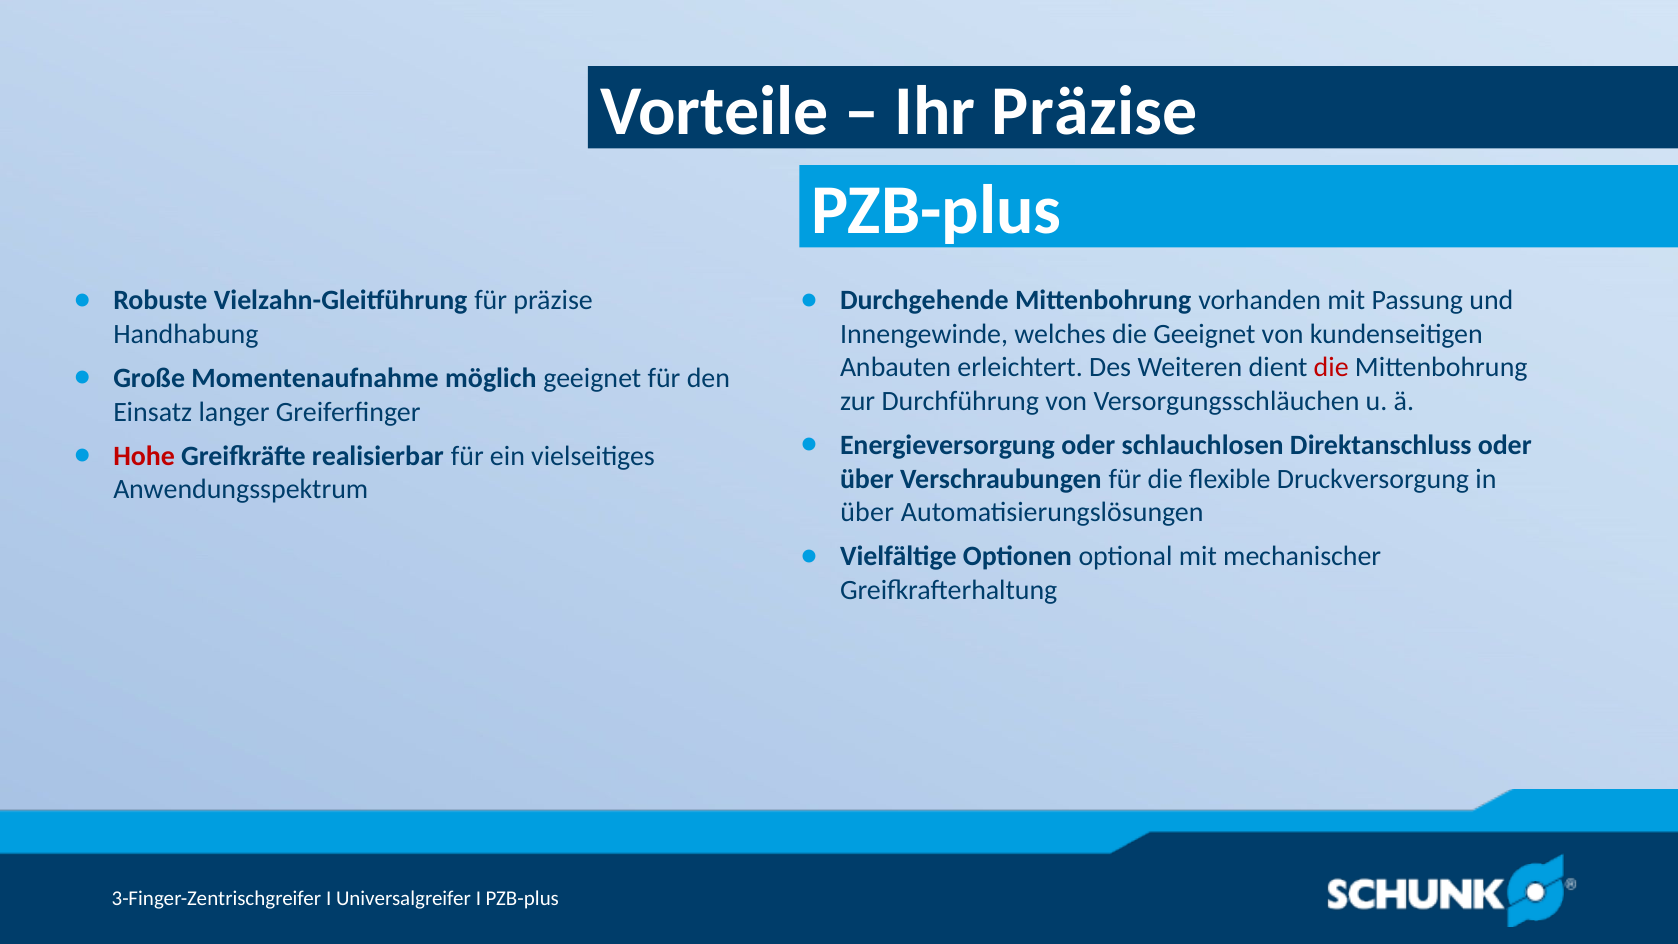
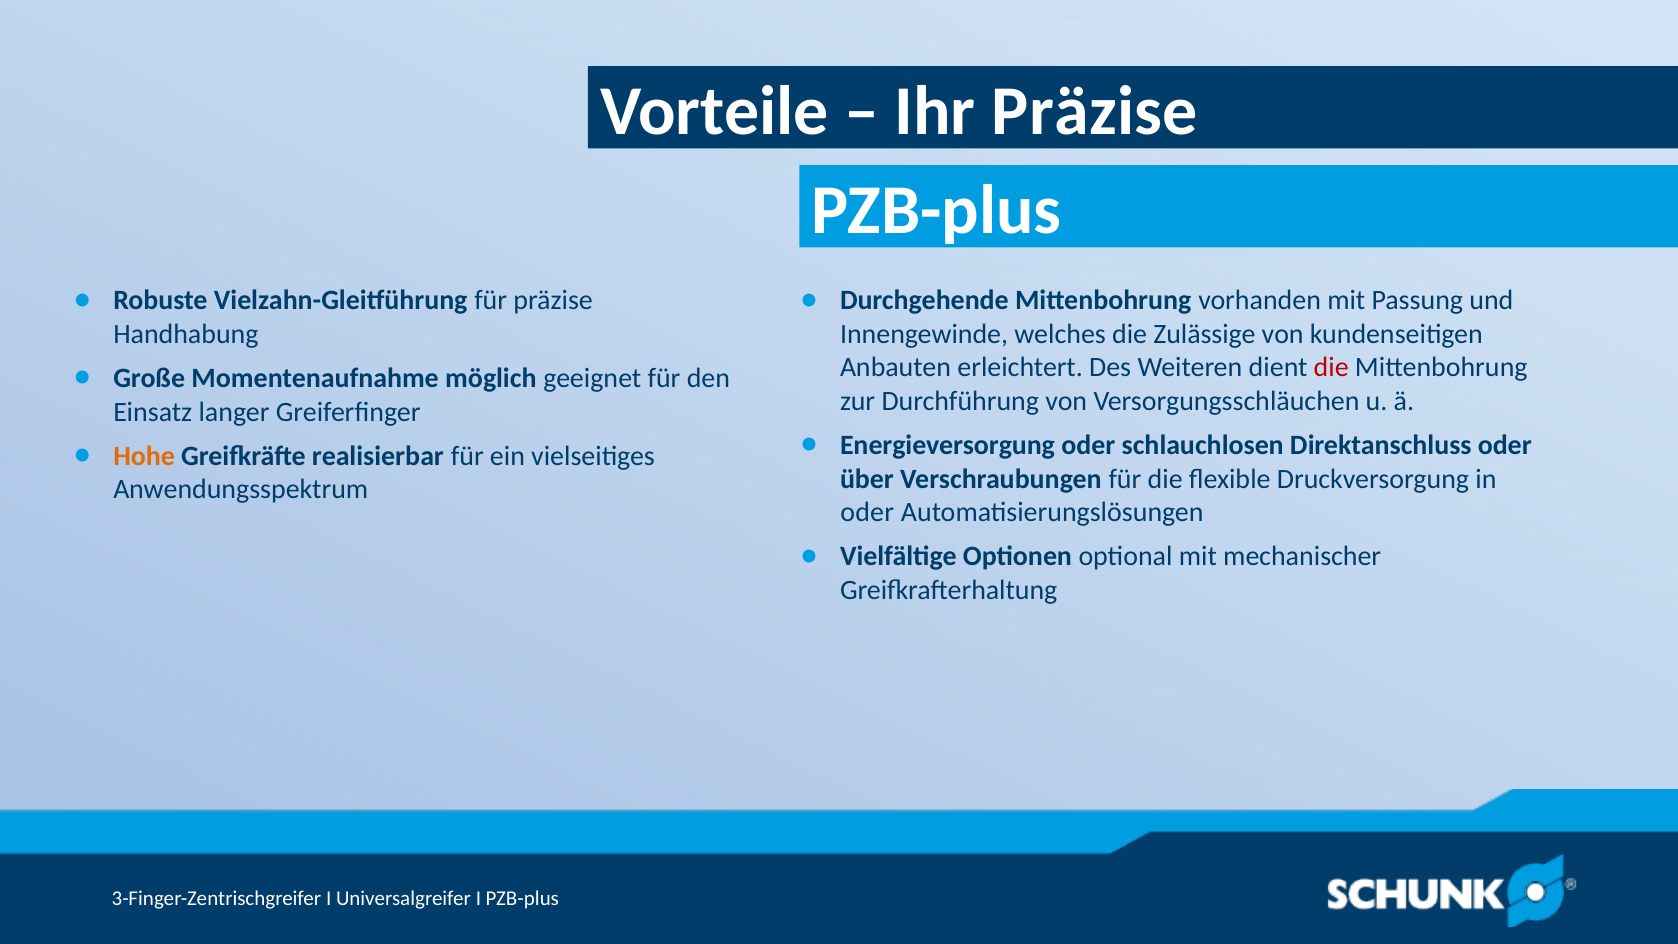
die Geeignet: Geeignet -> Zulässige
Hohe colour: red -> orange
über at (867, 512): über -> oder
